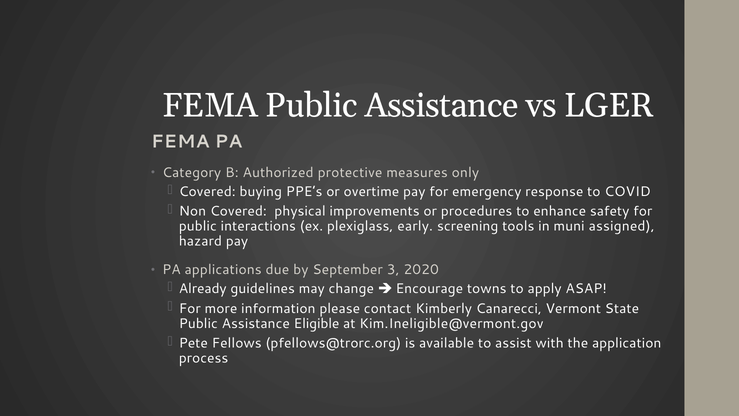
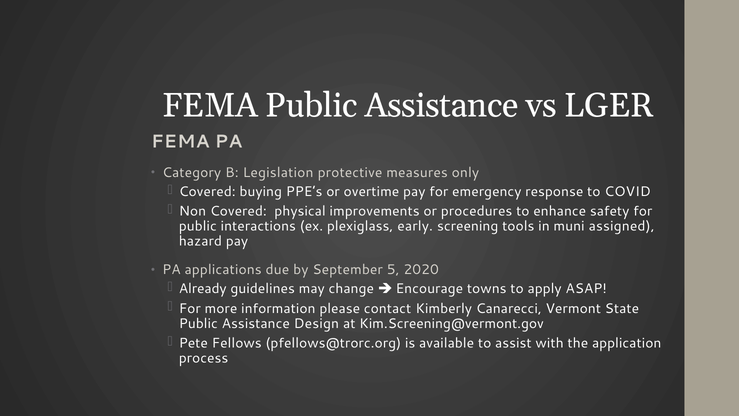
Authorized: Authorized -> Legislation
3: 3 -> 5
Eligible: Eligible -> Design
Kim.Ineligible@vermont.gov: Kim.Ineligible@vermont.gov -> Kim.Screening@vermont.gov
